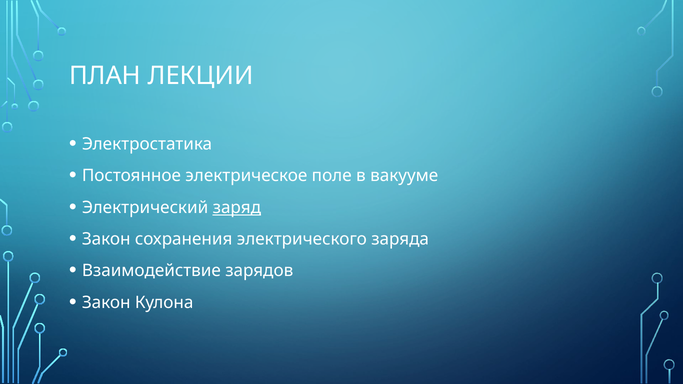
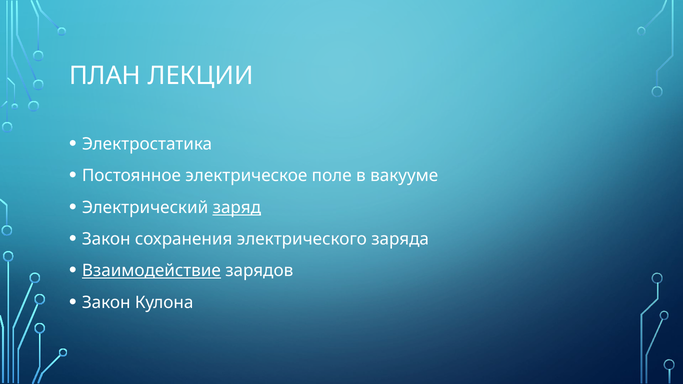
Взаимодействие underline: none -> present
